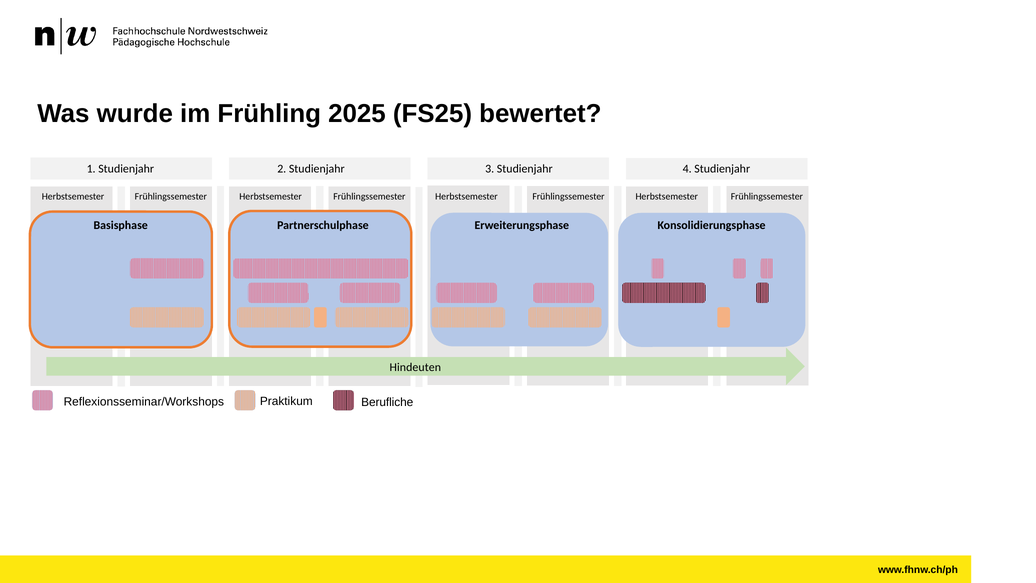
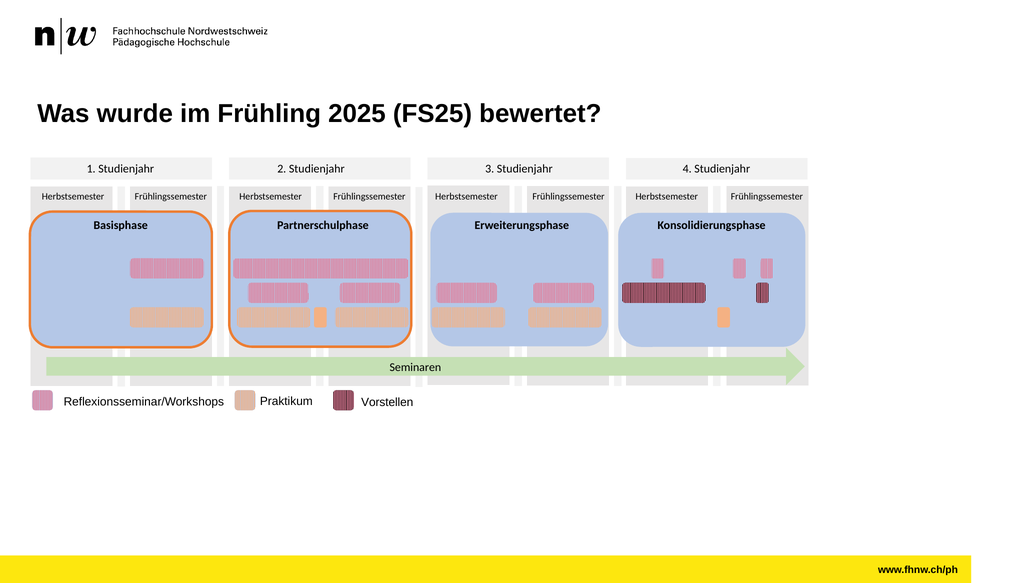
Hindeuten: Hindeuten -> Seminaren
Berufliche: Berufliche -> Vorstellen
